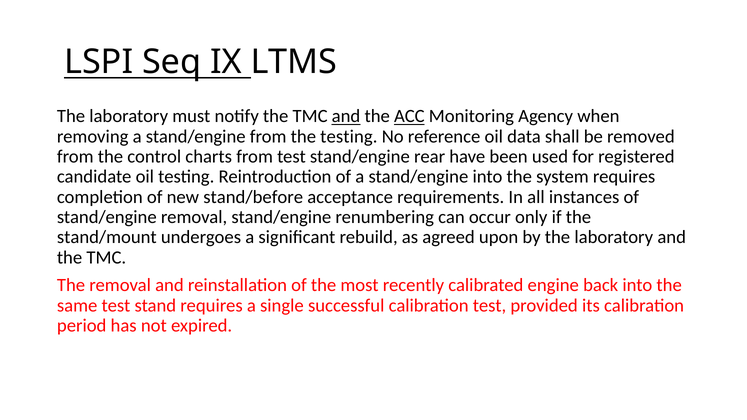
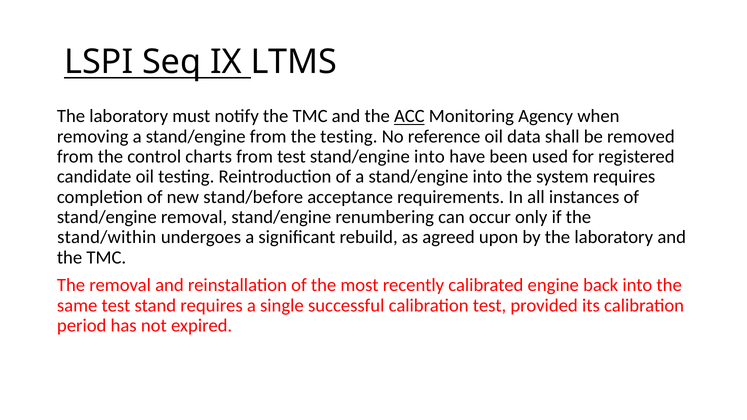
and at (346, 116) underline: present -> none
test stand/engine rear: rear -> into
stand/mount: stand/mount -> stand/within
